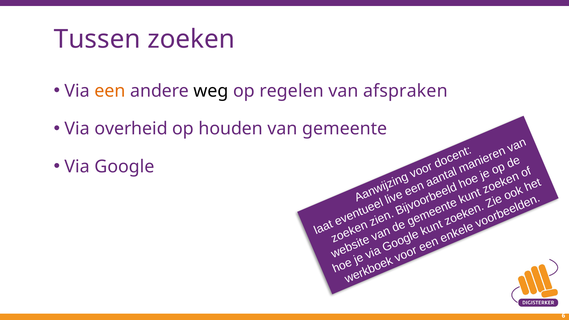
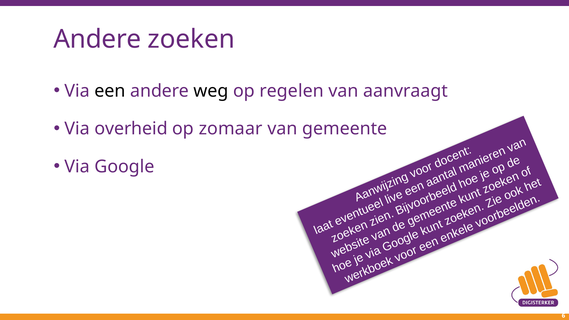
Tussen at (97, 39): Tussen -> Andere
een colour: orange -> black
afspraken: afspraken -> aanvraagt
houden: houden -> zomaar
